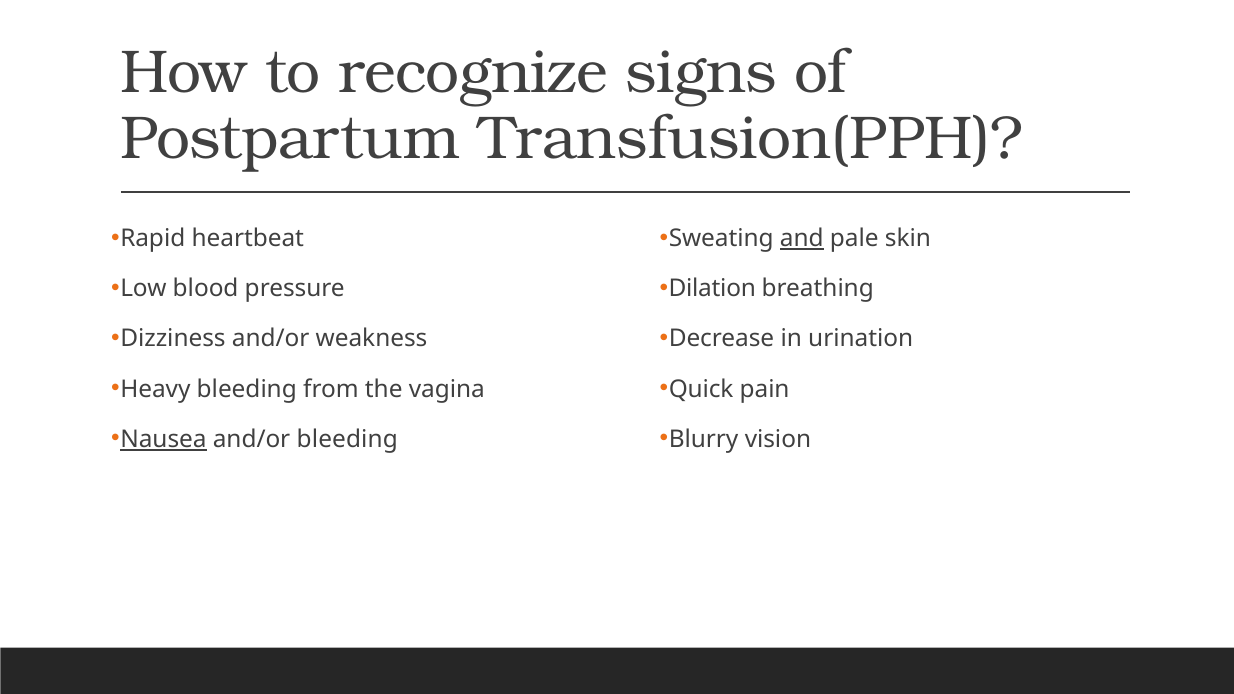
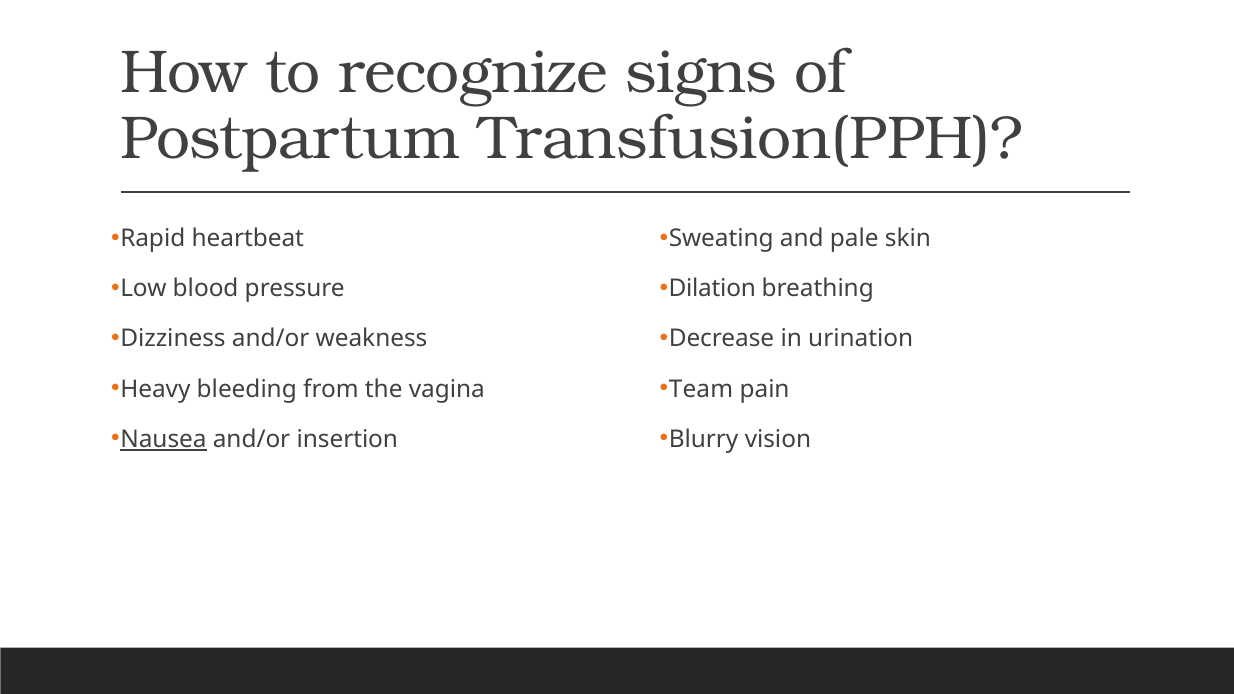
and underline: present -> none
Quick: Quick -> Team
and/or bleeding: bleeding -> insertion
